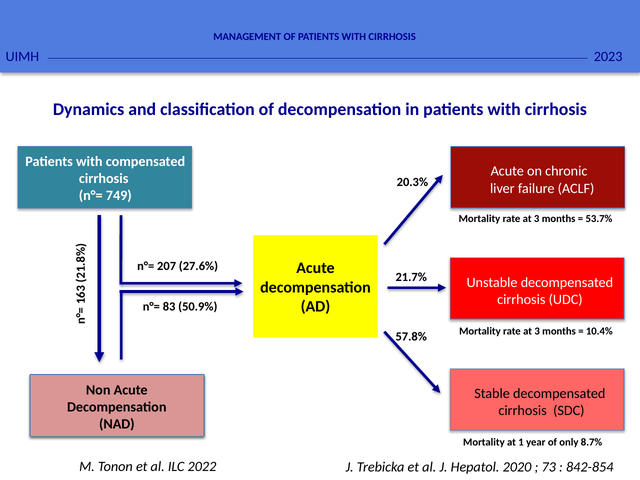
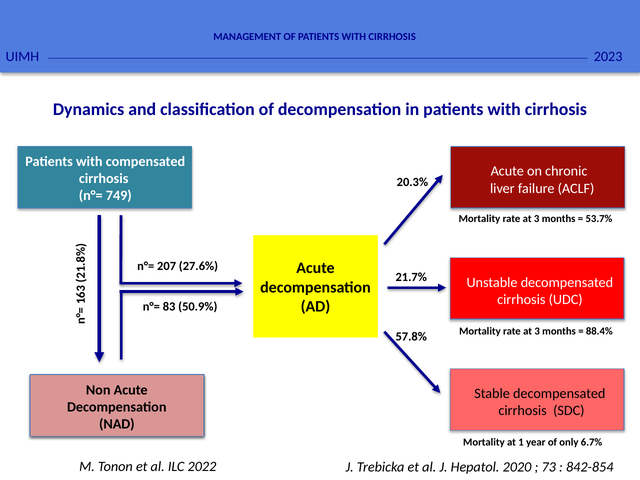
10.4%: 10.4% -> 88.4%
8.7%: 8.7% -> 6.7%
